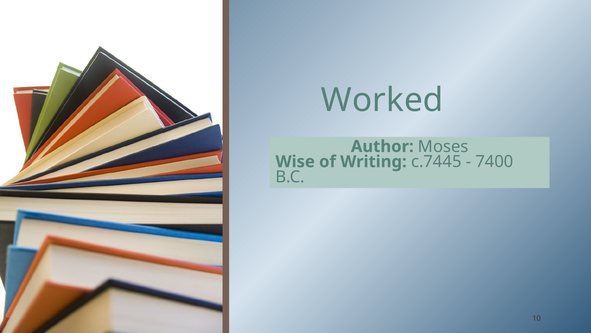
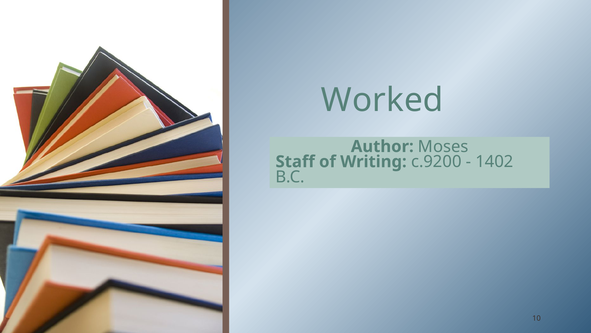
Wise: Wise -> Staff
c.7445: c.7445 -> c.9200
7400: 7400 -> 1402
